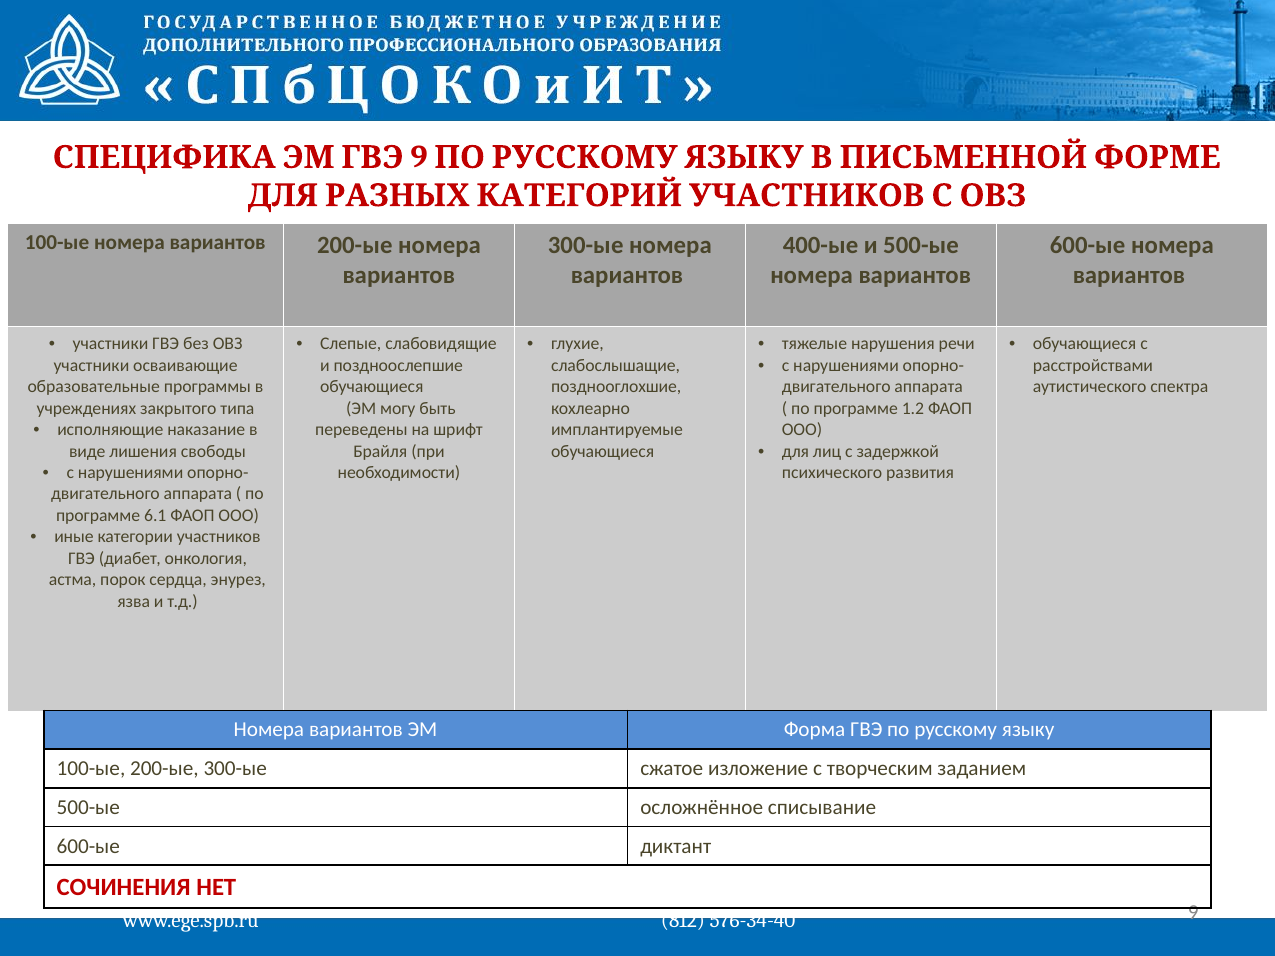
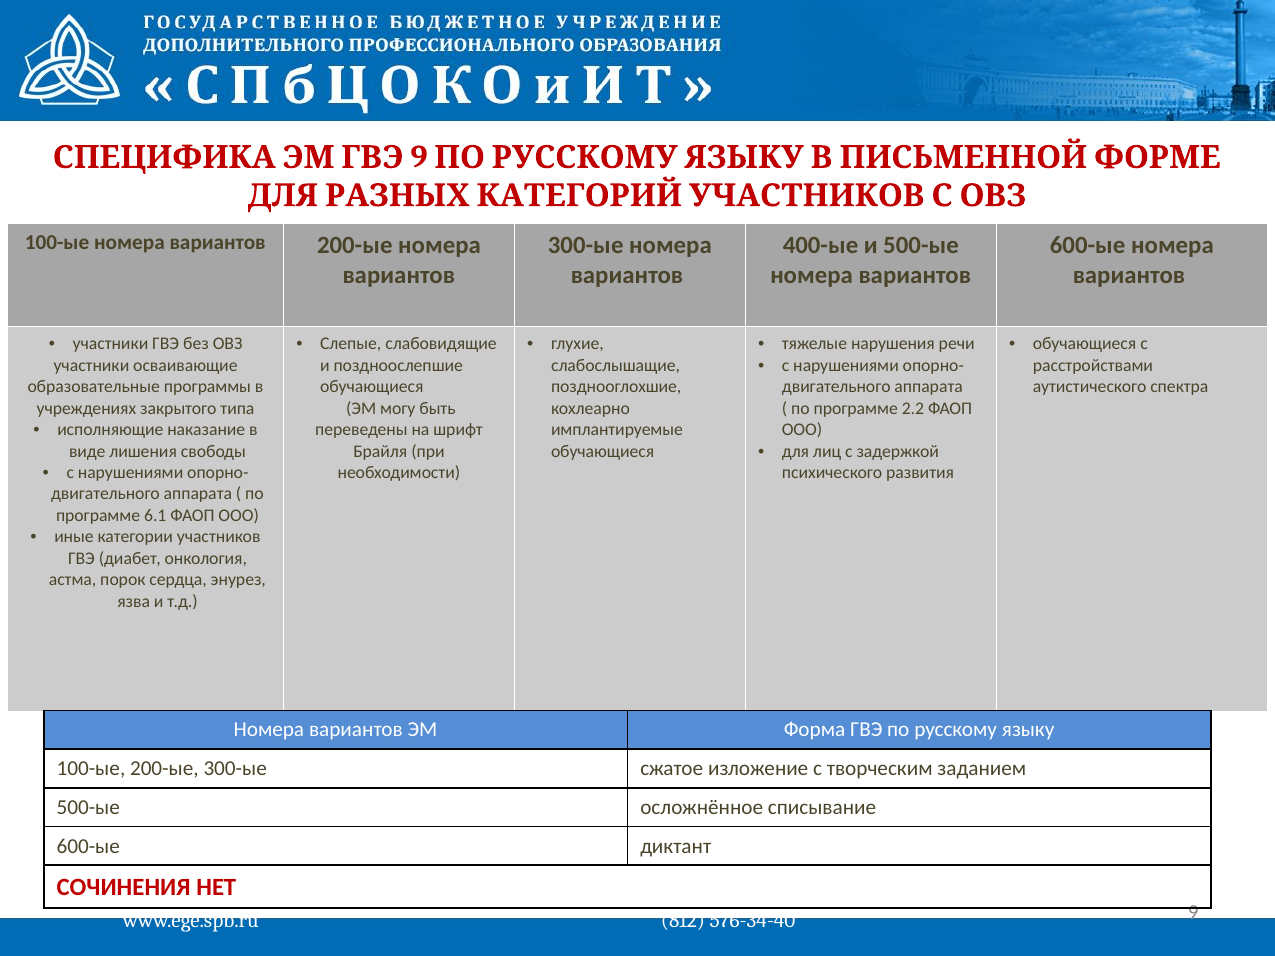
1.2: 1.2 -> 2.2
